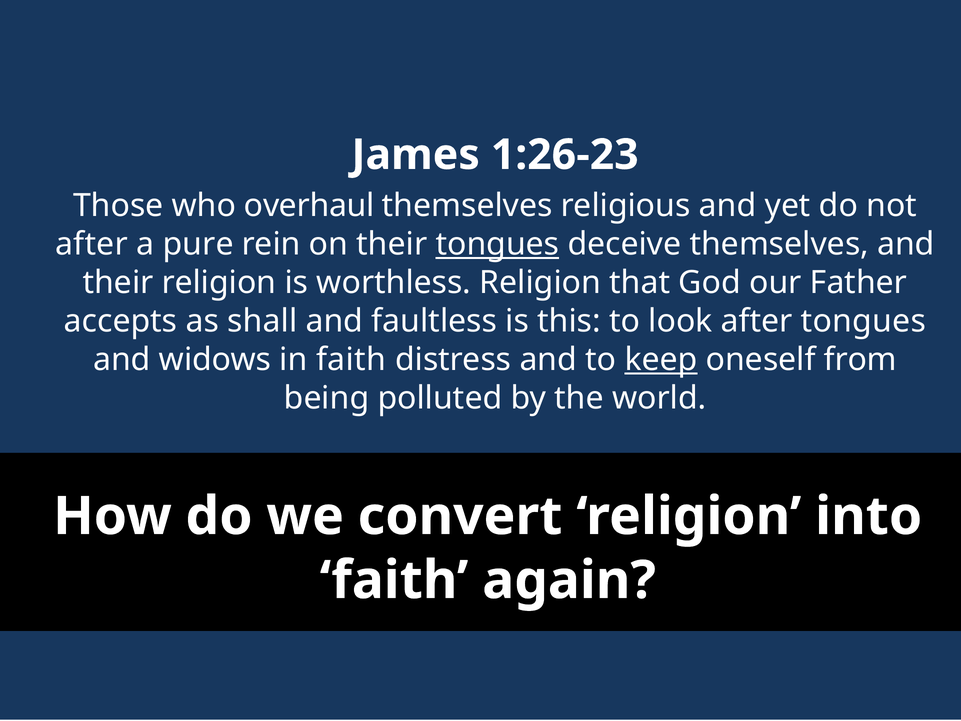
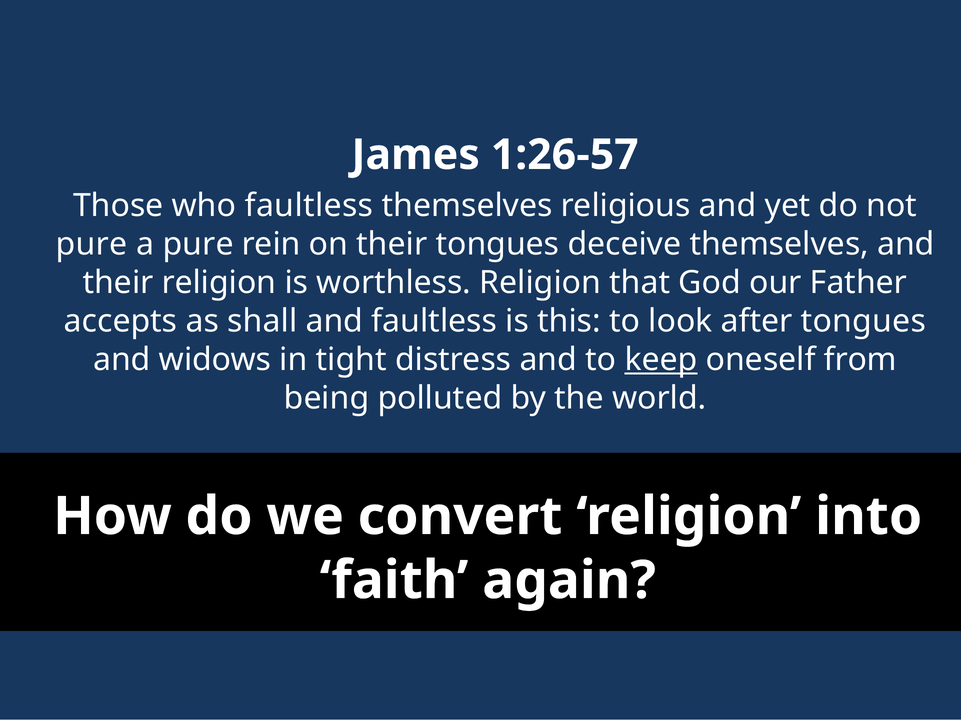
1:26-23: 1:26-23 -> 1:26-57
who overhaul: overhaul -> faultless
after at (92, 244): after -> pure
tongues at (497, 244) underline: present -> none
in faith: faith -> tight
